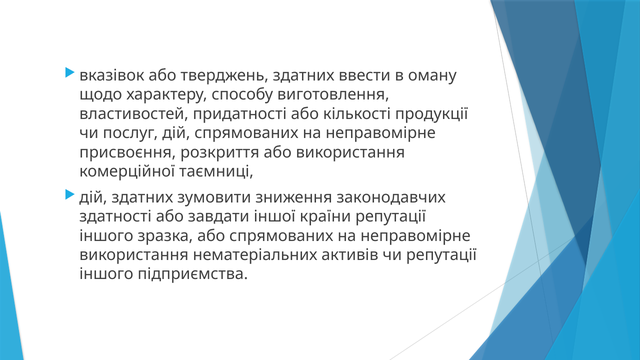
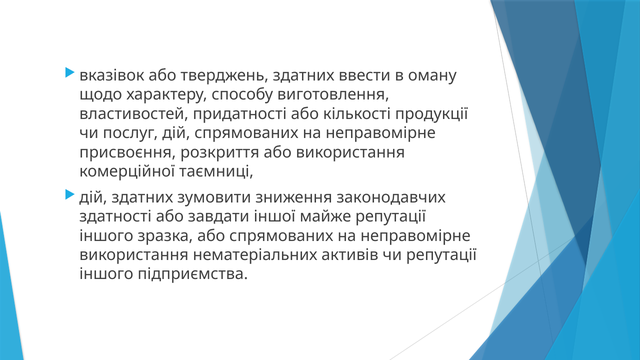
країни: країни -> майже
